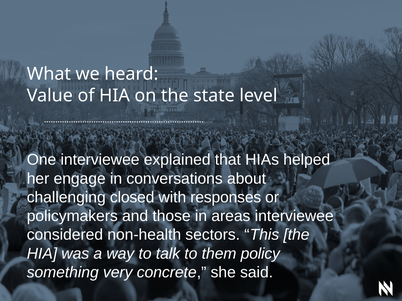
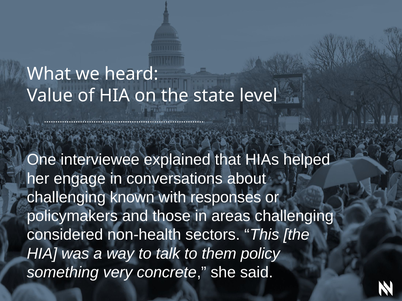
closed: closed -> known
areas interviewee: interviewee -> challenging
